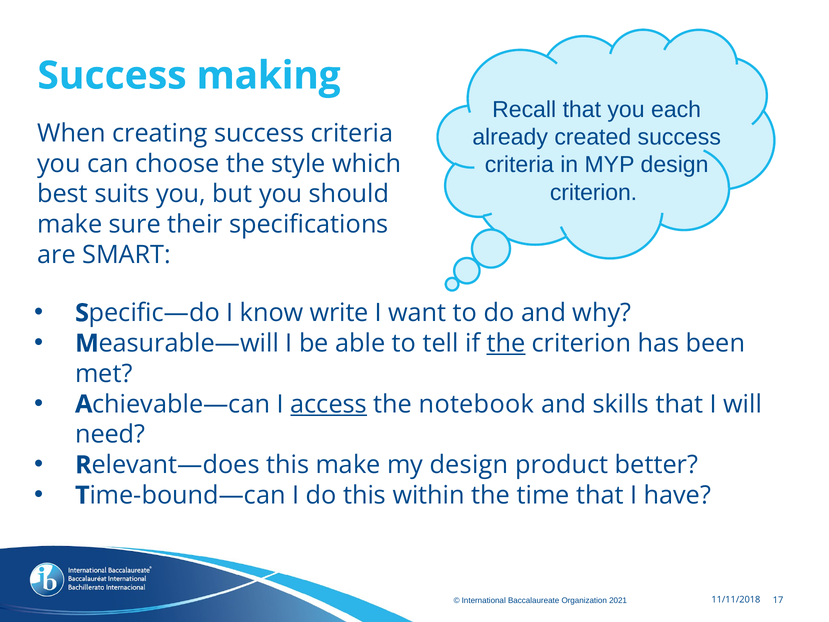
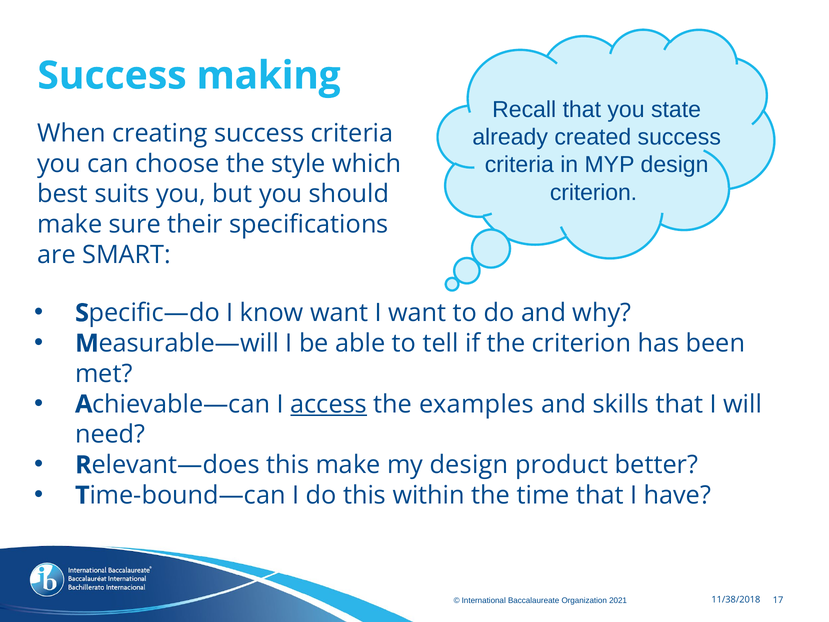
each: each -> state
know write: write -> want
the at (506, 343) underline: present -> none
notebook: notebook -> examples
11/11/2018: 11/11/2018 -> 11/38/2018
